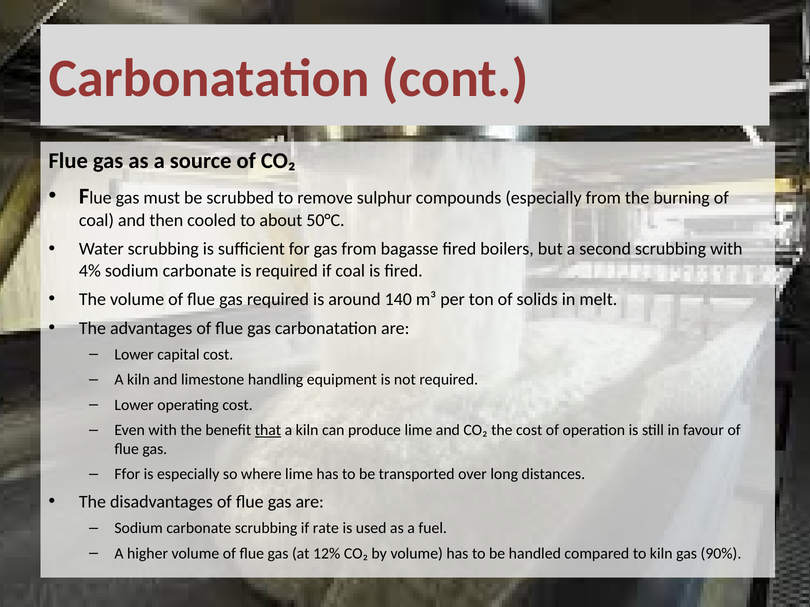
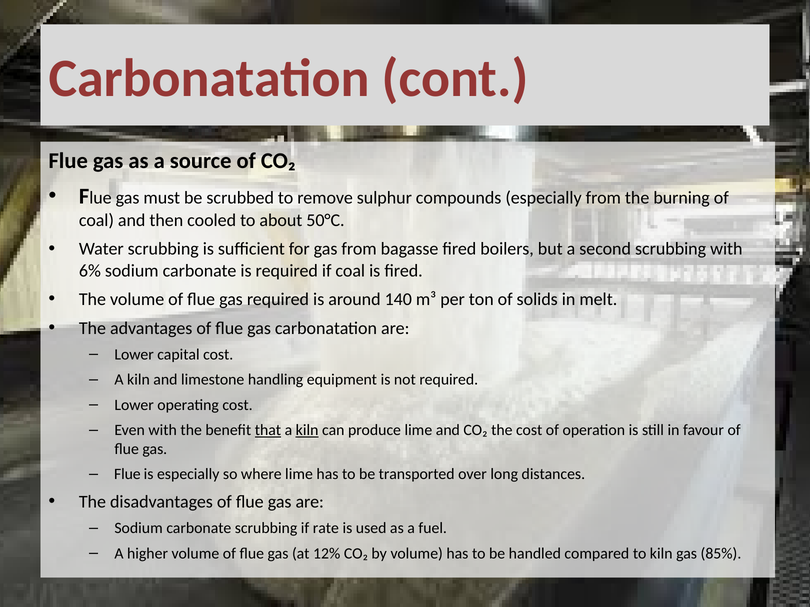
4%: 4% -> 6%
kiln at (307, 430) underline: none -> present
Ffor at (127, 475): Ffor -> Flue
90%: 90% -> 85%
